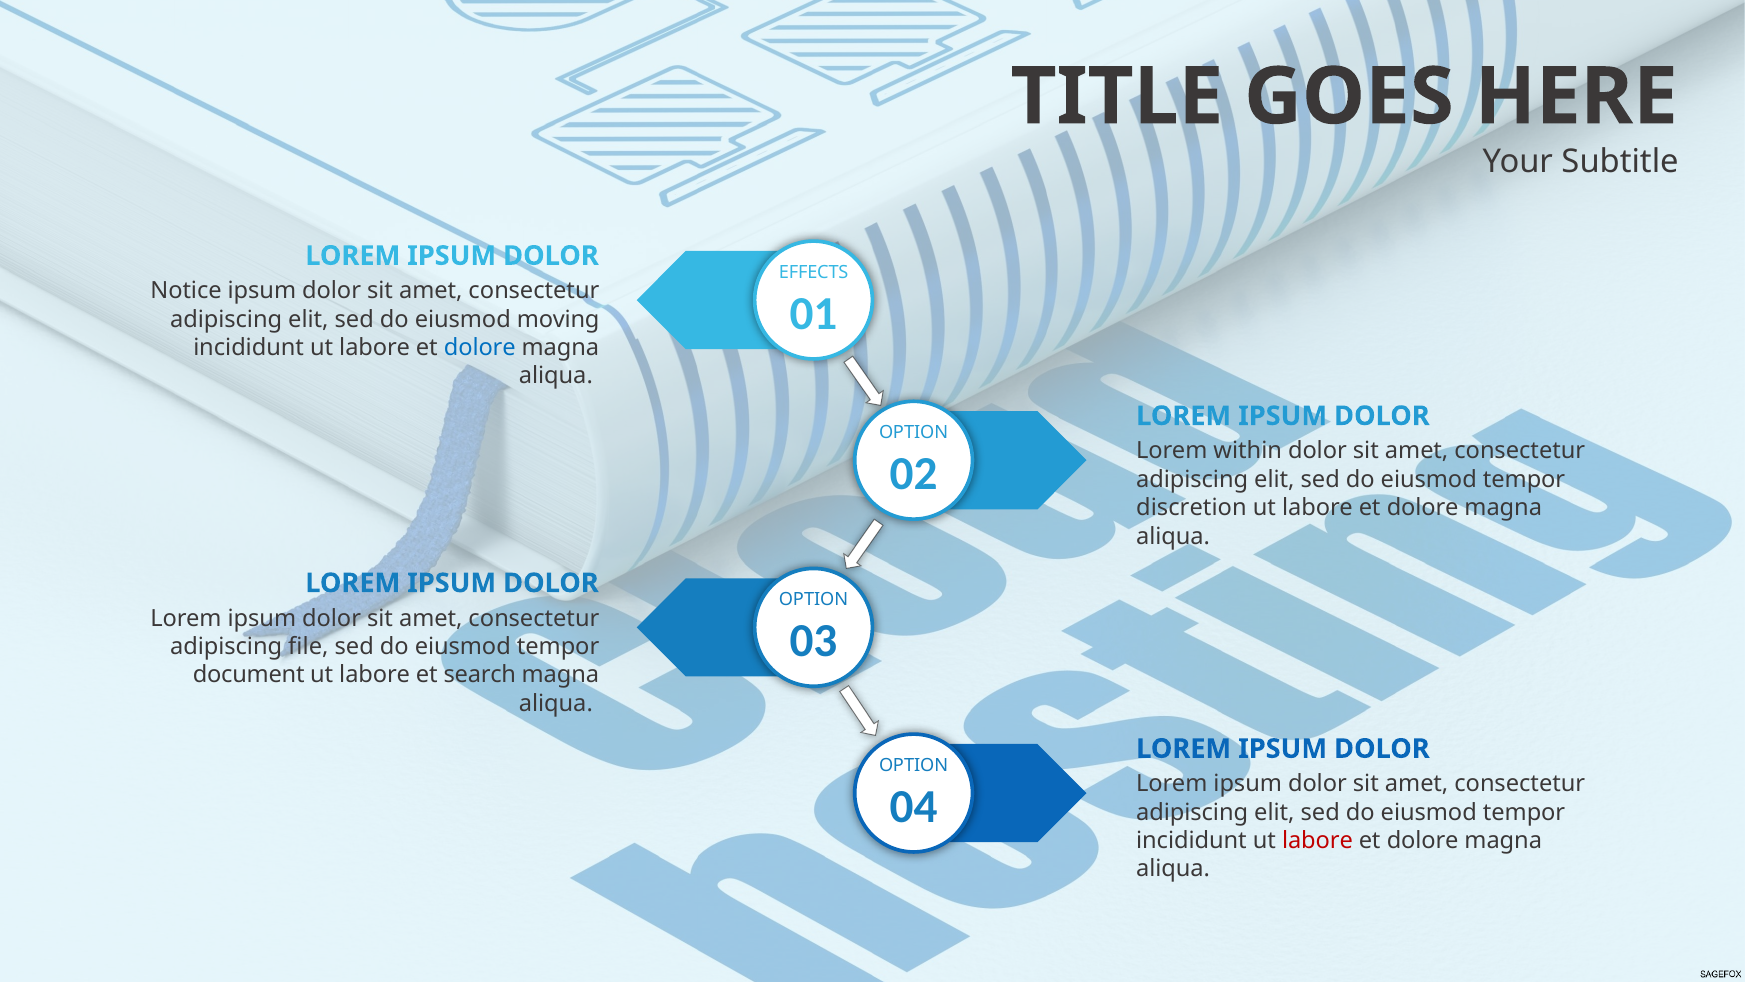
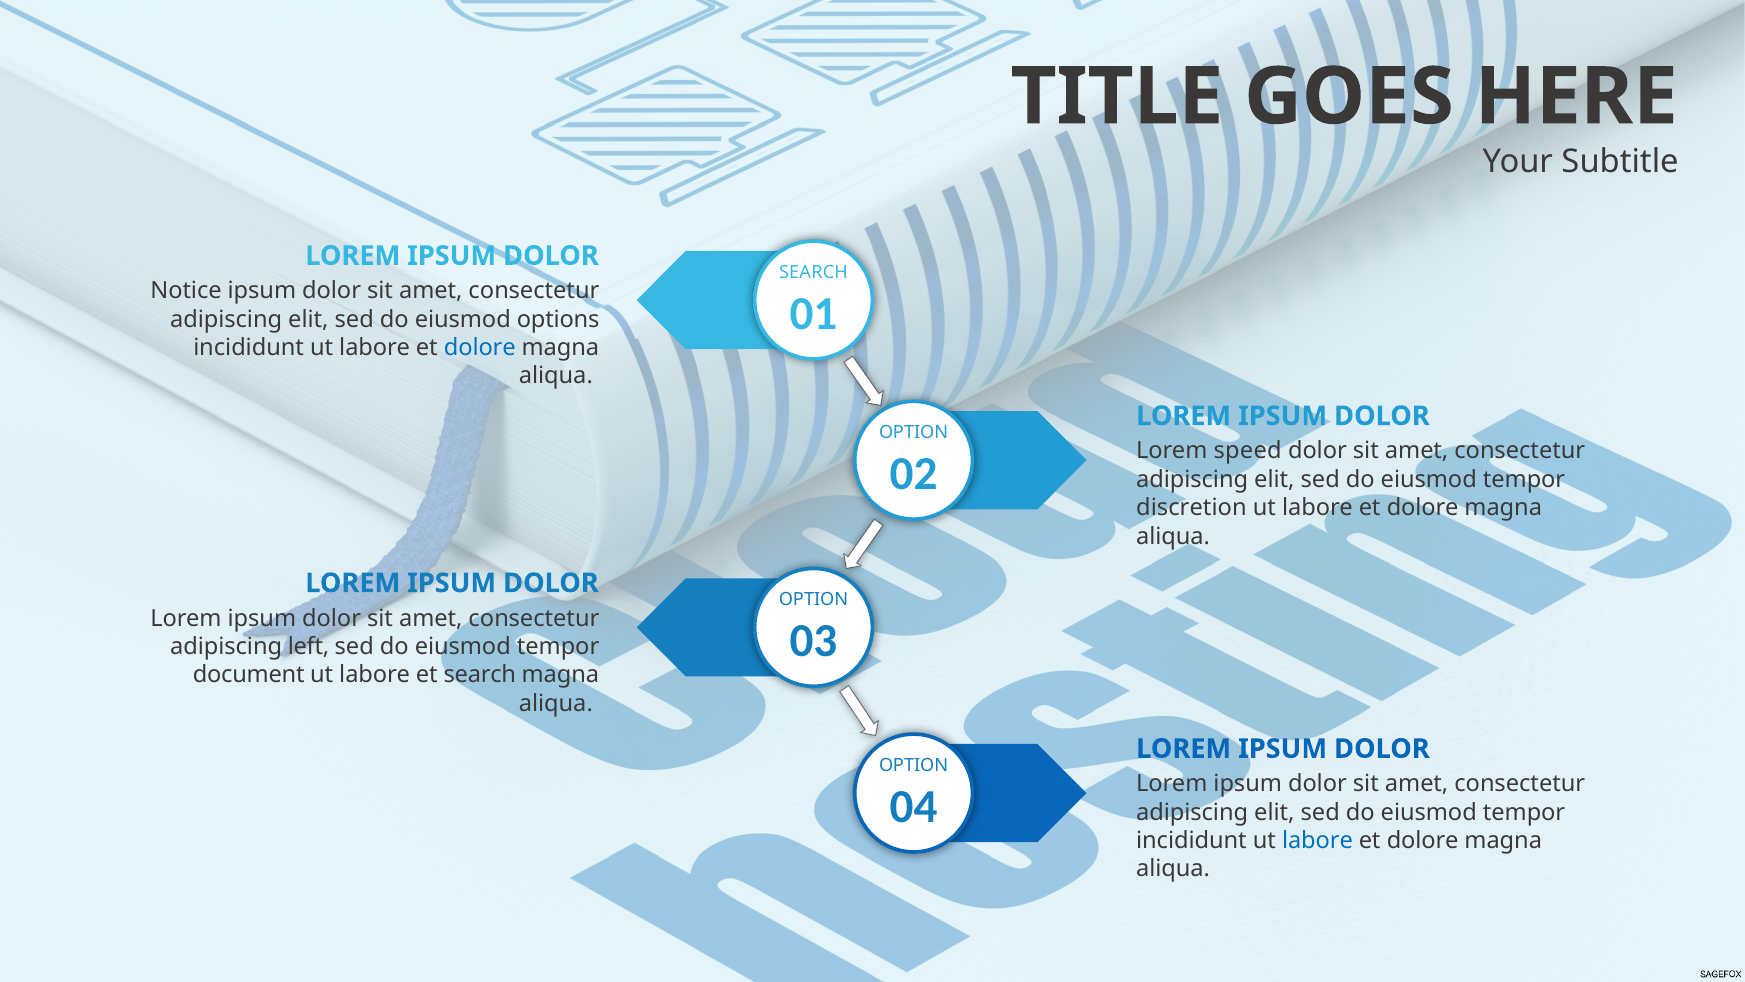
EFFECTS at (814, 272): EFFECTS -> SEARCH
moving: moving -> options
within: within -> speed
file: file -> left
labore at (1317, 840) colour: red -> blue
